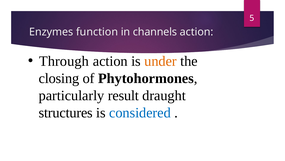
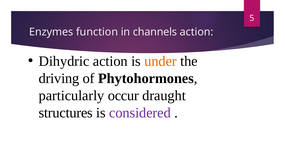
Through: Through -> Dihydric
closing: closing -> driving
result: result -> occur
considered colour: blue -> purple
